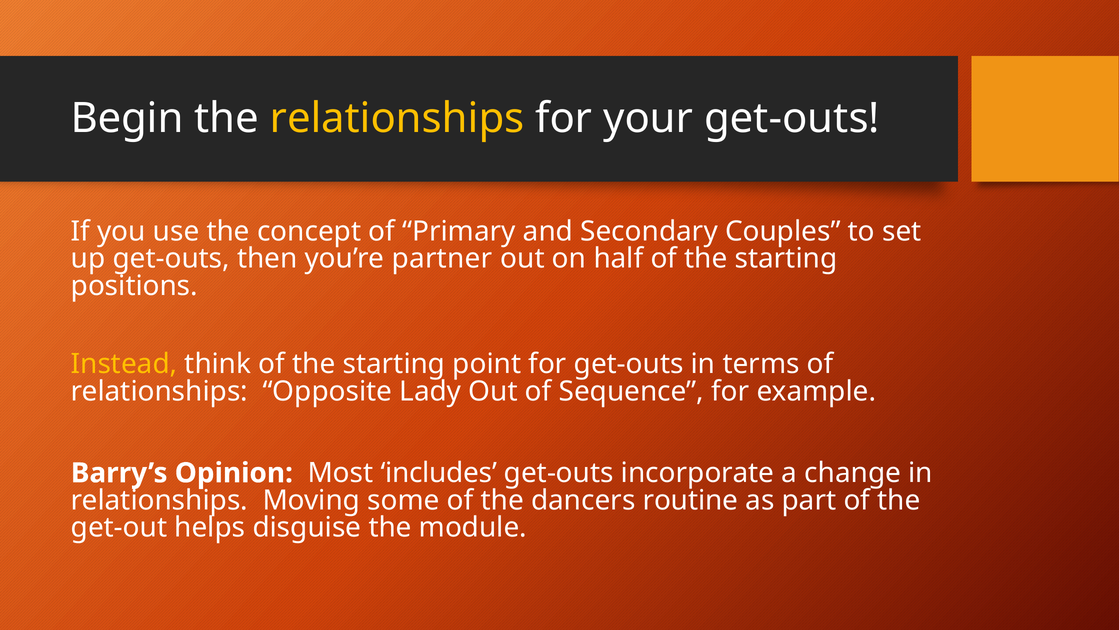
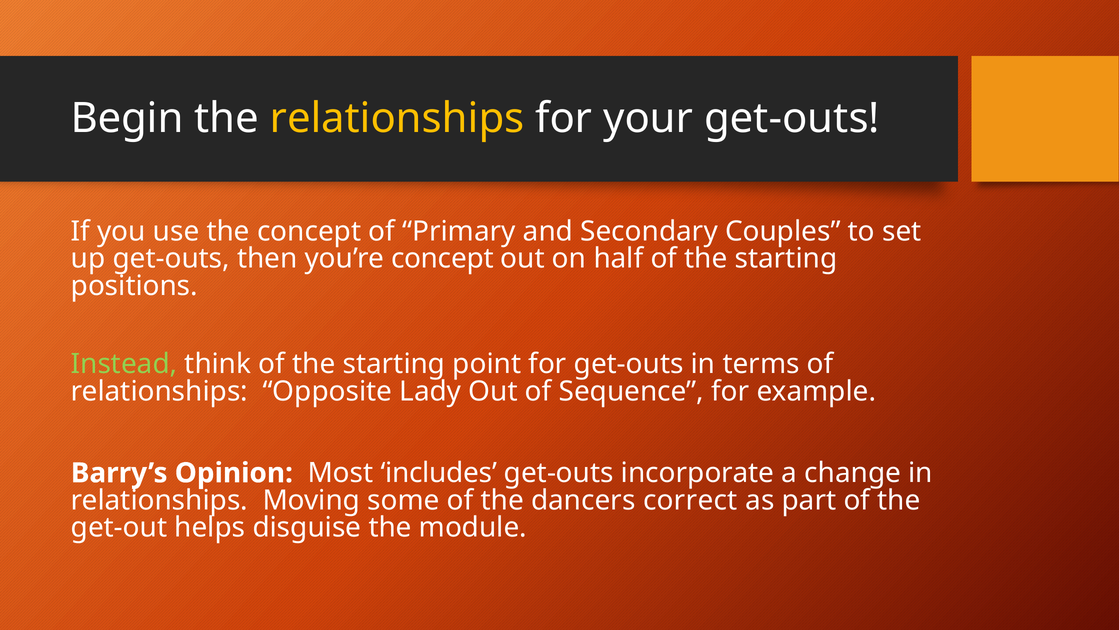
you’re partner: partner -> concept
Instead colour: yellow -> light green
routine: routine -> correct
